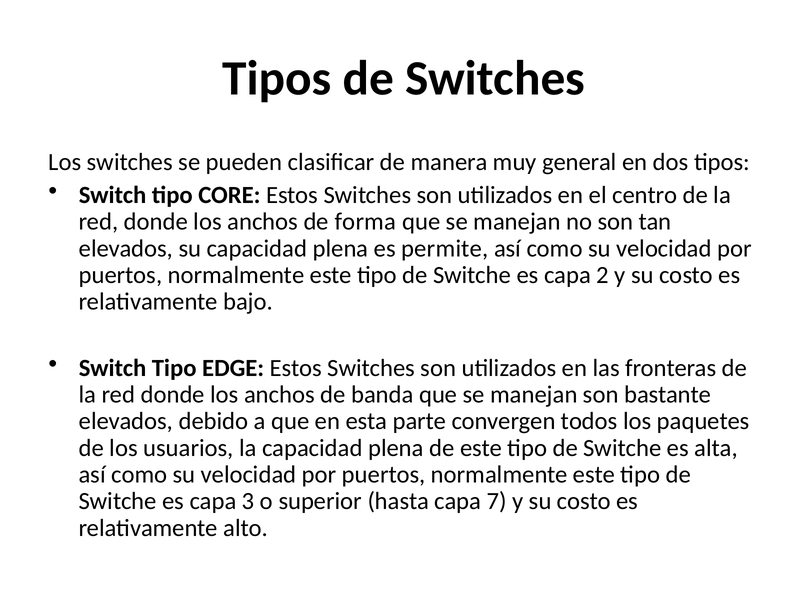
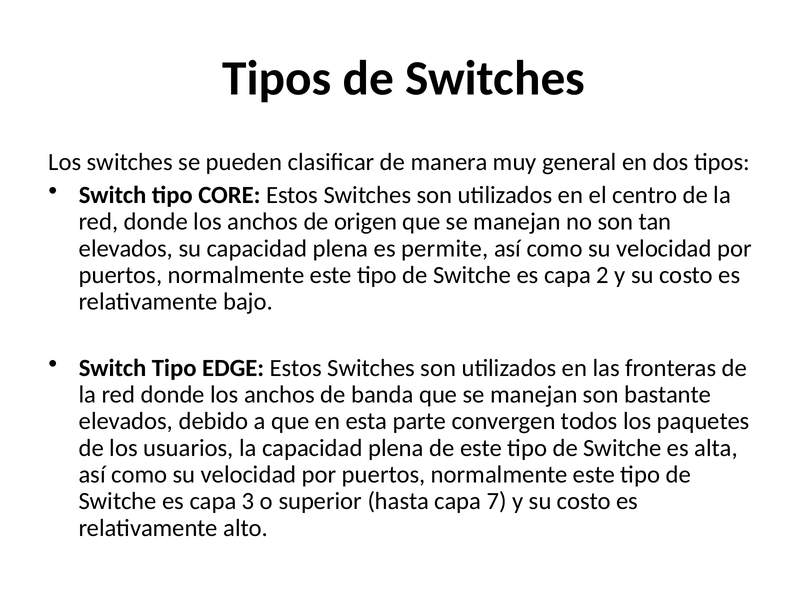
forma: forma -> origen
